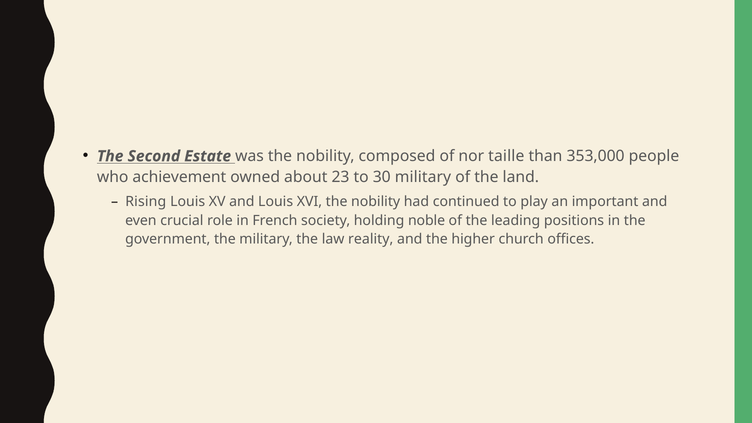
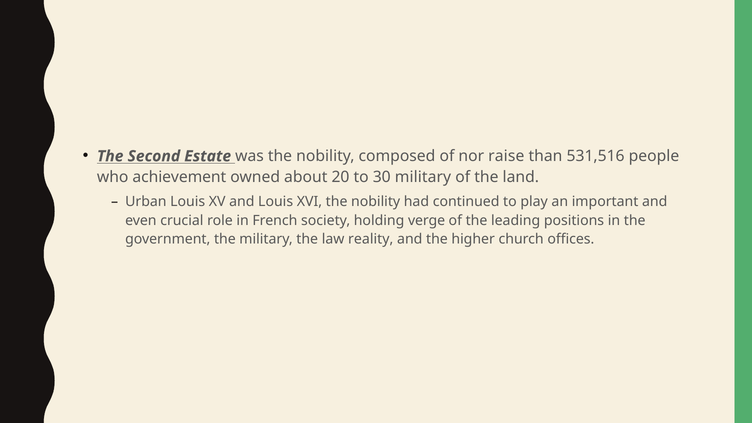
taille: taille -> raise
353,000: 353,000 -> 531,516
23: 23 -> 20
Rising: Rising -> Urban
noble: noble -> verge
